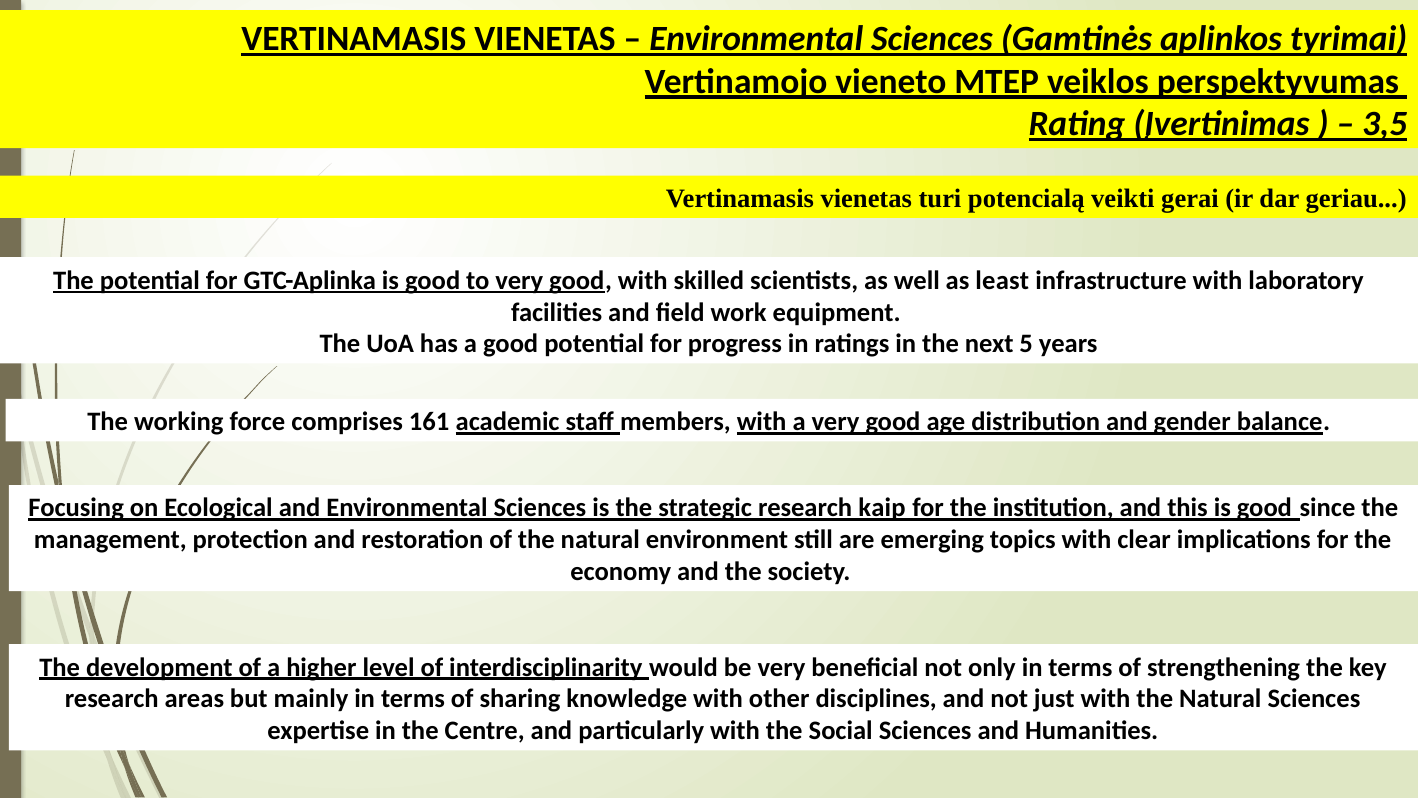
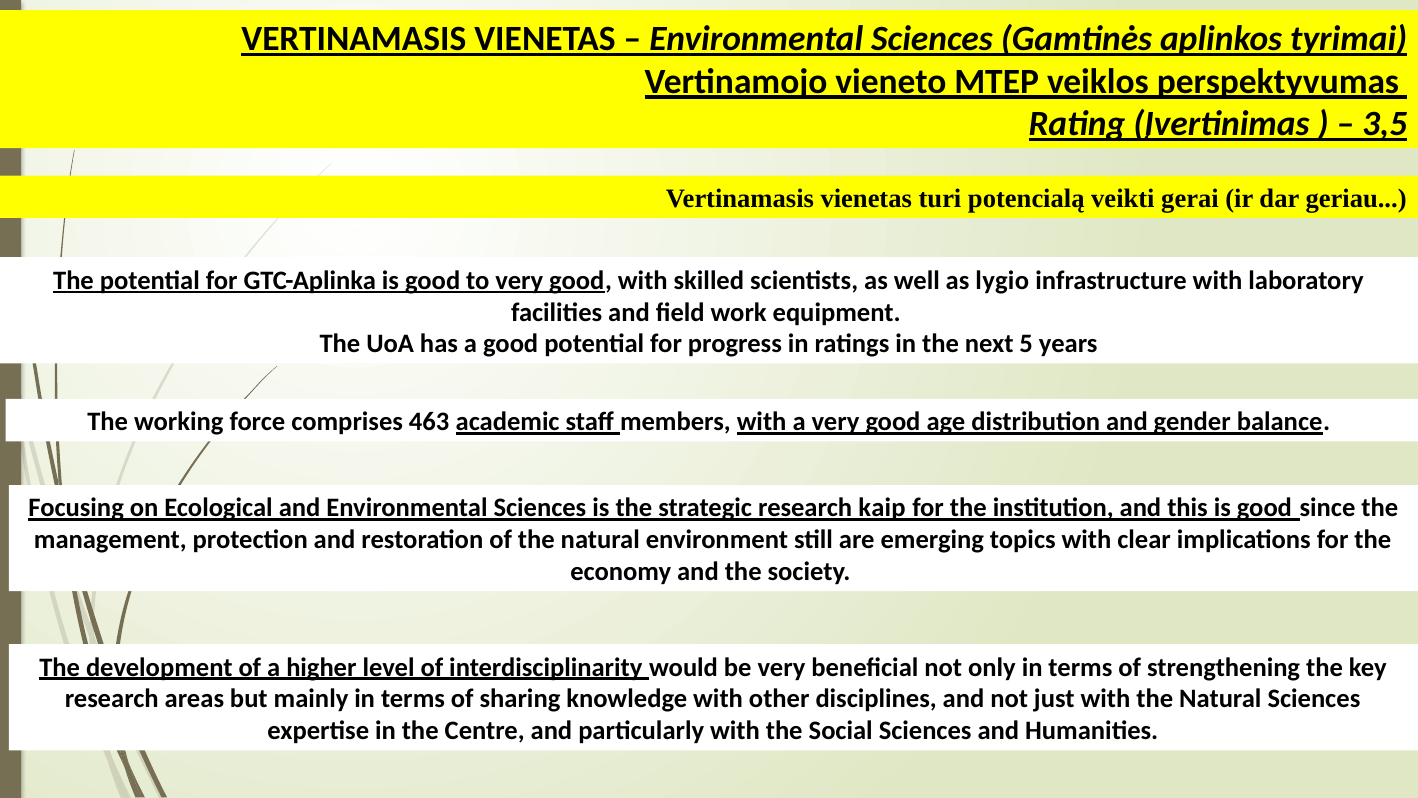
least: least -> lygio
161: 161 -> 463
